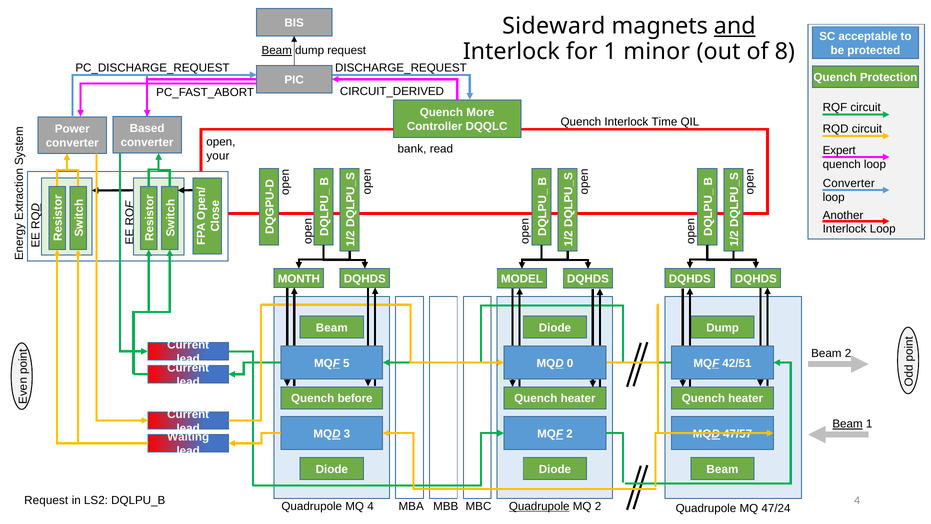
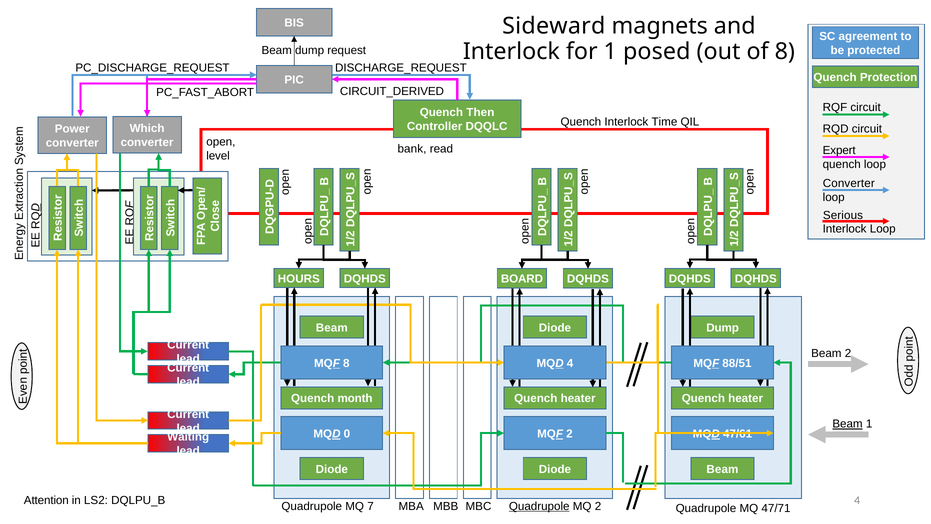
and underline: present -> none
acceptable: acceptable -> agreement
minor: minor -> posed
Beam at (277, 50) underline: present -> none
More: More -> Then
Based: Based -> Which
your: your -> level
Another: Another -> Serious
MONTH: MONTH -> HOURS
MODEL: MODEL -> BOARD
MQF 5: 5 -> 8
MQD 0: 0 -> 4
42/51: 42/51 -> 88/51
before: before -> month
3: 3 -> 0
47/57: 47/57 -> 47/61
Request at (46, 500): Request -> Attention
MQ 4: 4 -> 7
47/24: 47/24 -> 47/71
